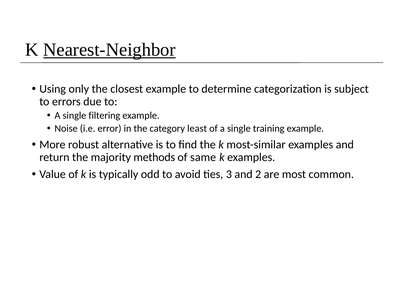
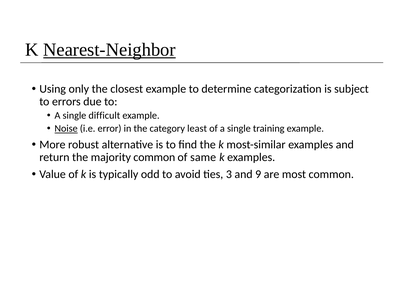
filtering: filtering -> difficult
Noise underline: none -> present
majority methods: methods -> common
2: 2 -> 9
